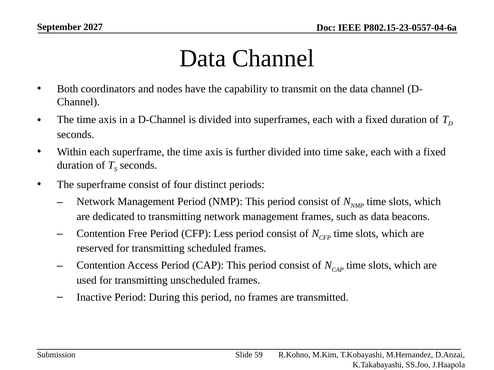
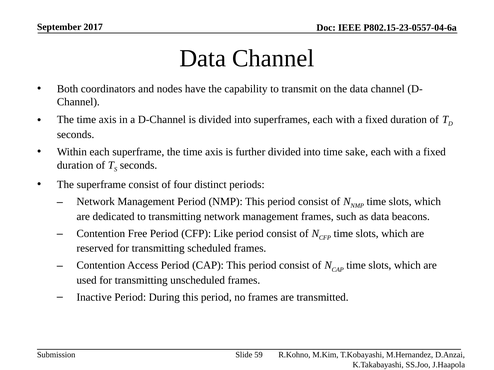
2027: 2027 -> 2017
Less: Less -> Like
